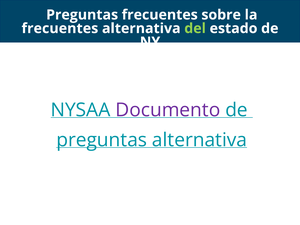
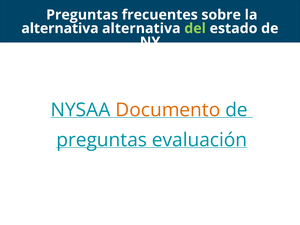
frecuentes at (60, 28): frecuentes -> alternativa
Documento colour: purple -> orange
preguntas alternativa: alternativa -> evaluación
